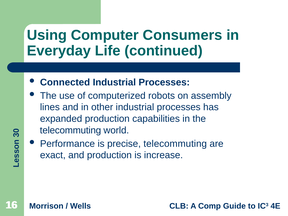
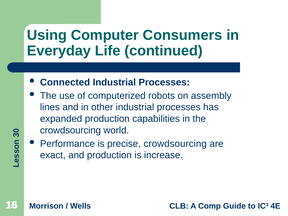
telecommuting at (70, 130): telecommuting -> crowdsourcing
precise telecommuting: telecommuting -> crowdsourcing
